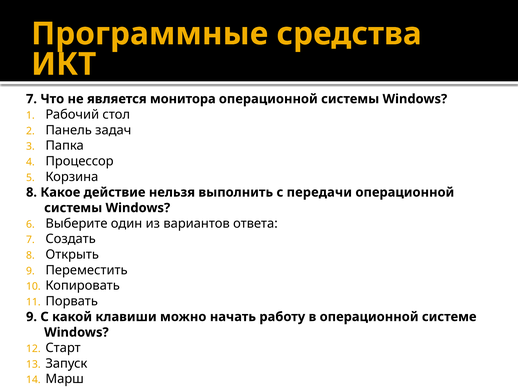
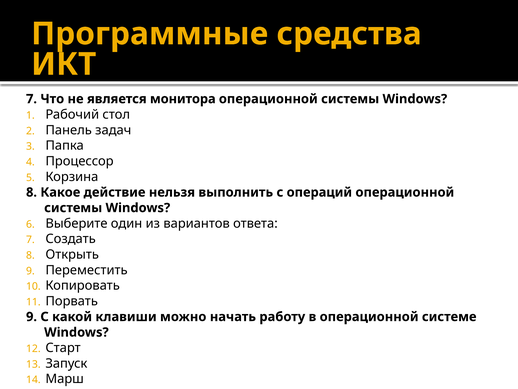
передачи: передачи -> операций
